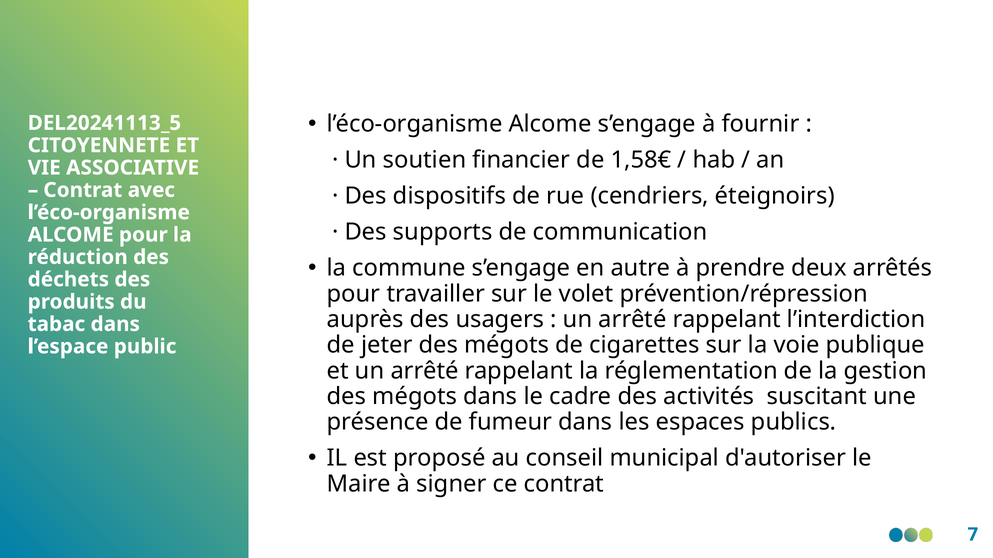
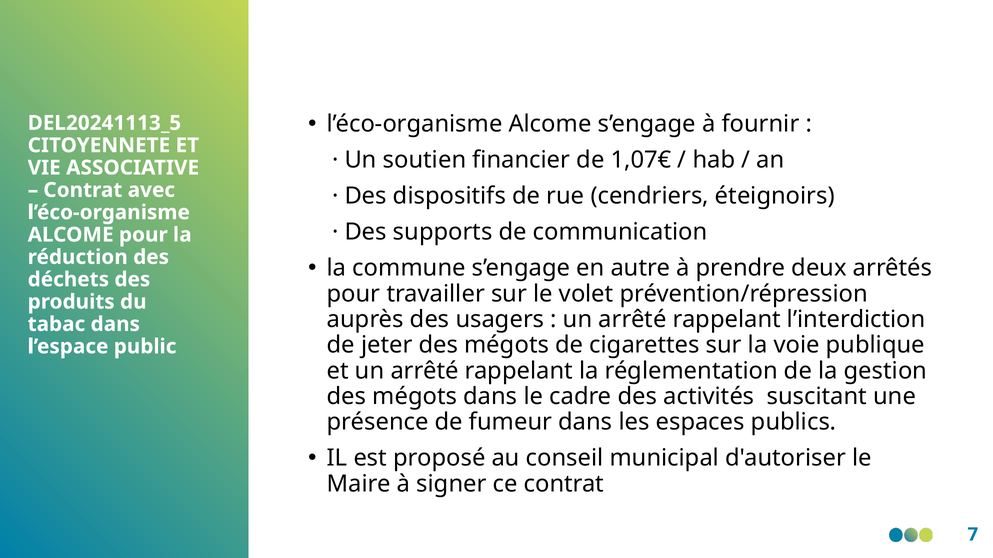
1,58€: 1,58€ -> 1,07€
